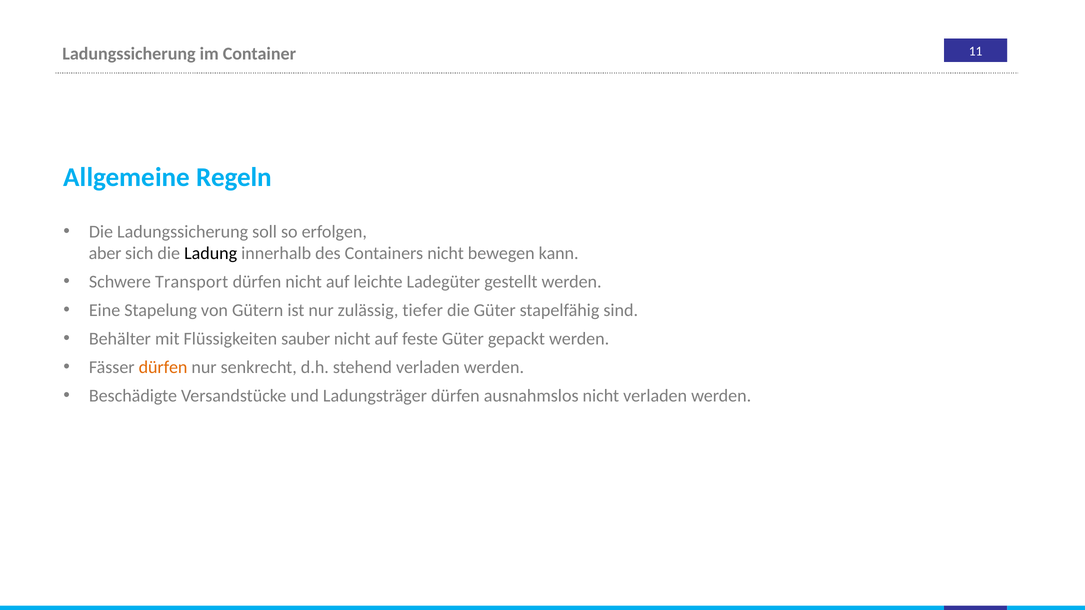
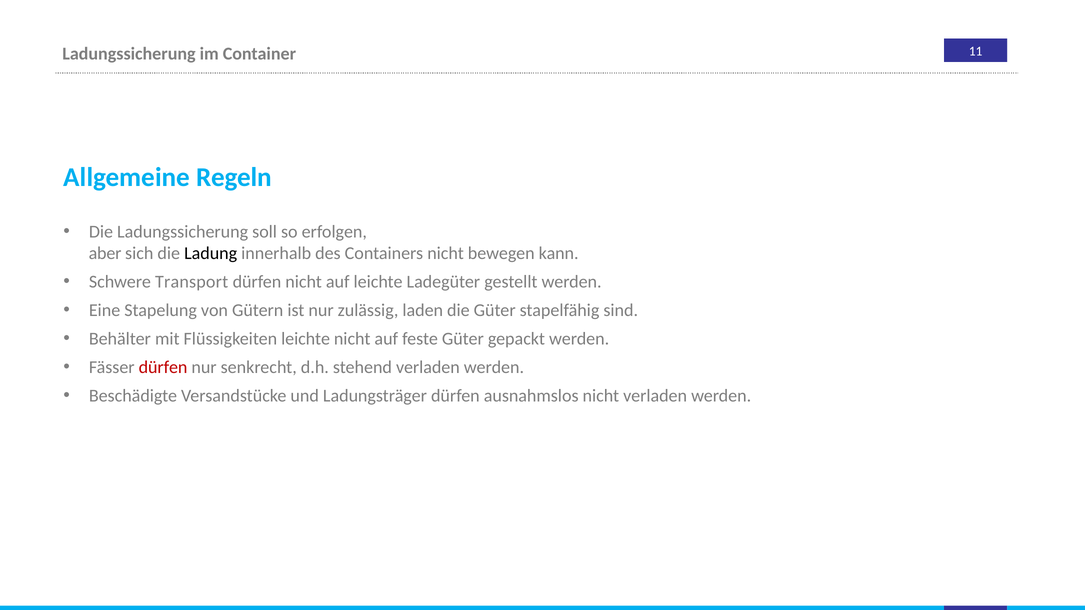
tiefer: tiefer -> laden
Flüssigkeiten sauber: sauber -> leichte
dürfen at (163, 367) colour: orange -> red
